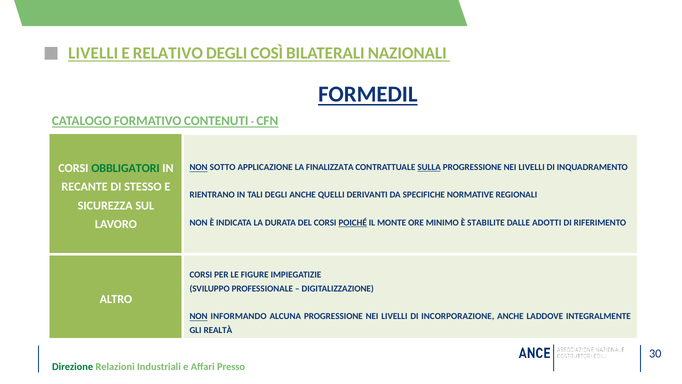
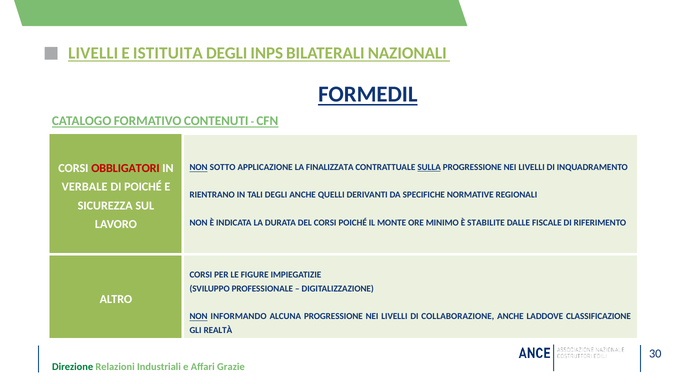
RELATIVO: RELATIVO -> ISTITUITA
COSÌ: COSÌ -> INPS
OBBLIGATORI colour: green -> red
RECANTE: RECANTE -> VERBALE
DI STESSO: STESSO -> POICHÉ
POICHÉ at (353, 223) underline: present -> none
ADOTTI: ADOTTI -> FISCALE
INCORPORAZIONE: INCORPORAZIONE -> COLLABORAZIONE
INTEGRALMENTE: INTEGRALMENTE -> CLASSIFICAZIONE
Presso: Presso -> Grazie
